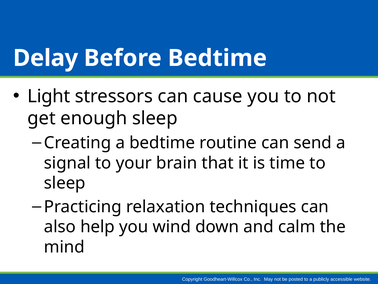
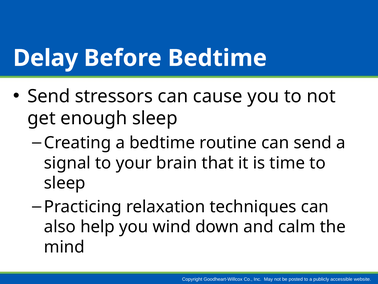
Light at (49, 96): Light -> Send
